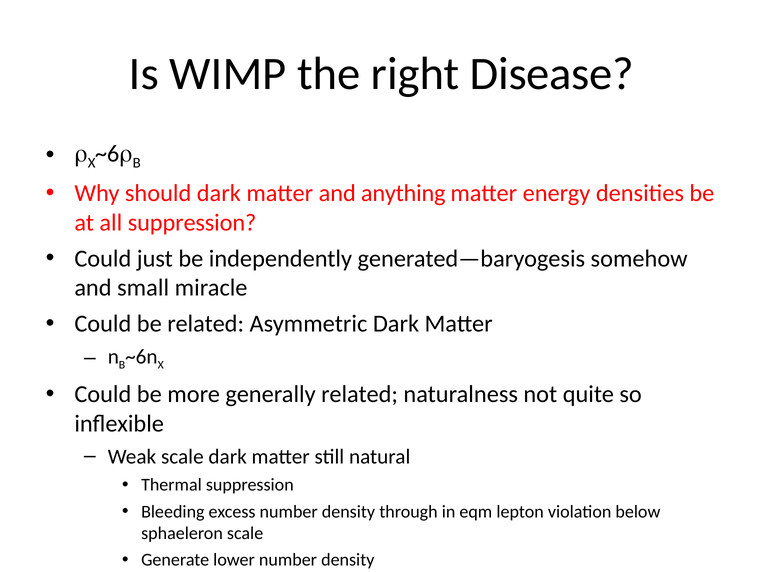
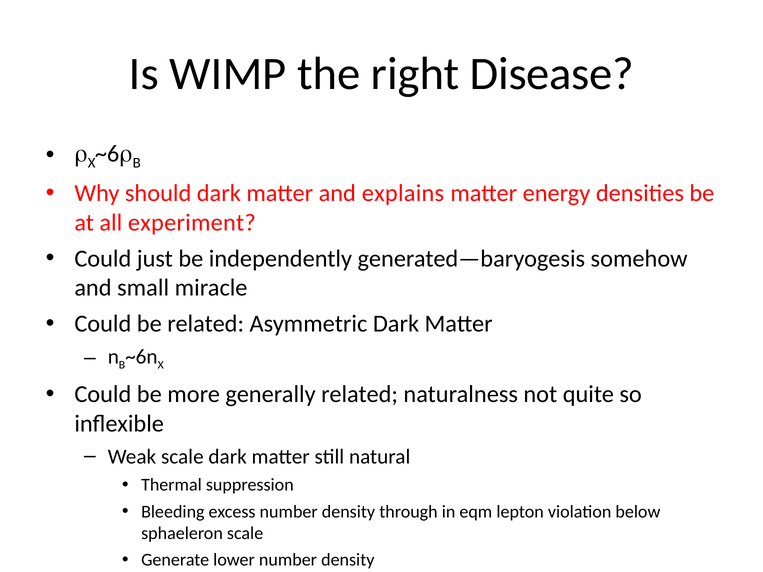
anything: anything -> explains
all suppression: suppression -> experiment
